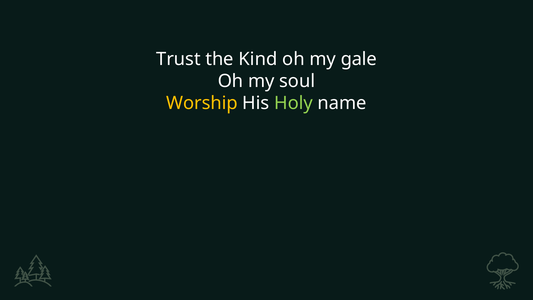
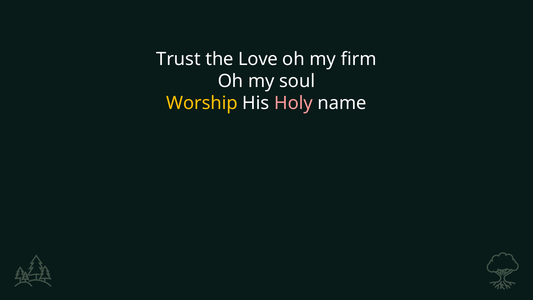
Kind: Kind -> Love
gale: gale -> firm
Holy colour: light green -> pink
